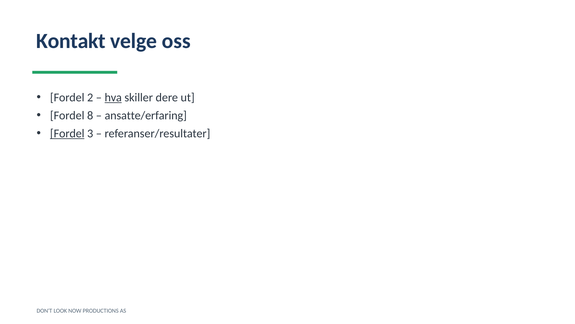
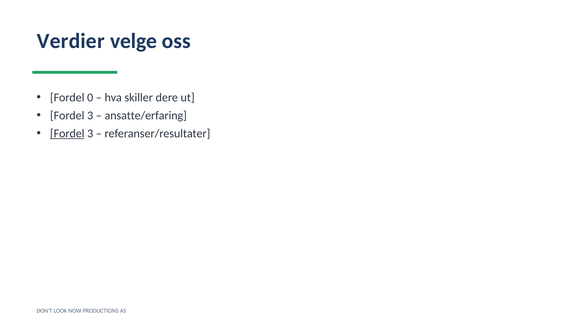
Kontakt: Kontakt -> Verdier
2: 2 -> 0
hva underline: present -> none
8 at (90, 115): 8 -> 3
